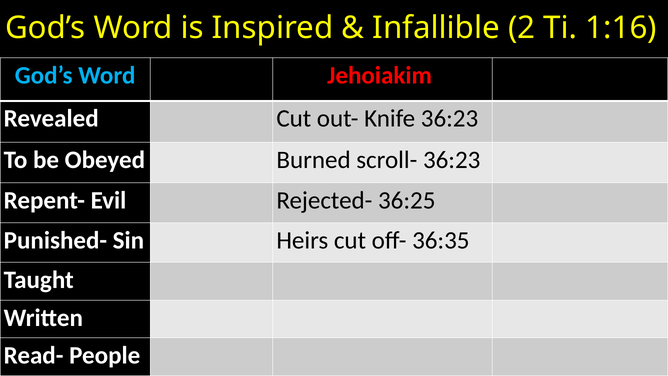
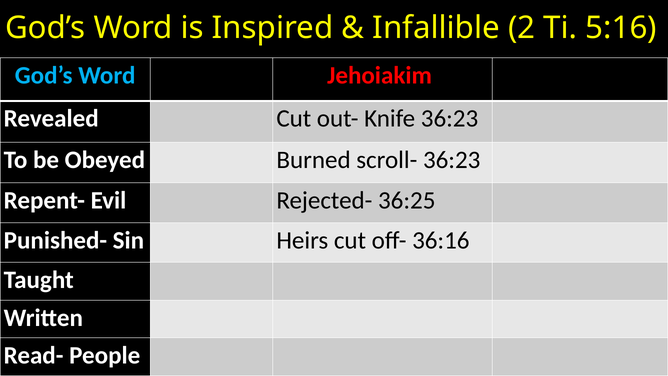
1:16: 1:16 -> 5:16
36:35: 36:35 -> 36:16
